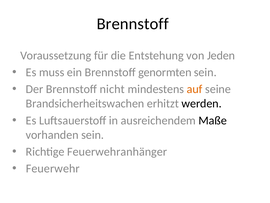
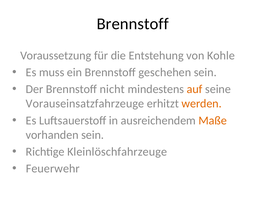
Jeden: Jeden -> Kohle
genormten: genormten -> geschehen
Brandsicherheitswachen: Brandsicherheitswachen -> Vorauseinsatzfahrzeuge
werden colour: black -> orange
Maße colour: black -> orange
Feuerwehranhänger: Feuerwehranhänger -> Kleinlöschfahrzeuge
